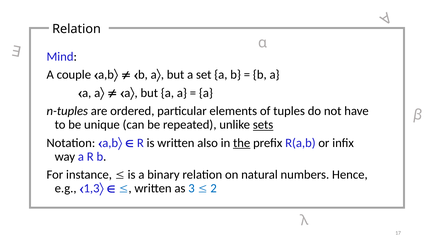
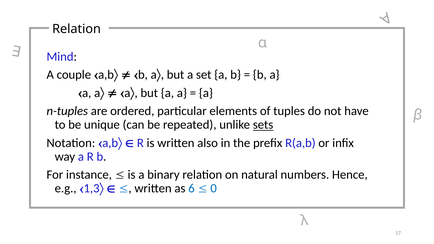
the underline: present -> none
3: 3 -> 6
2: 2 -> 0
